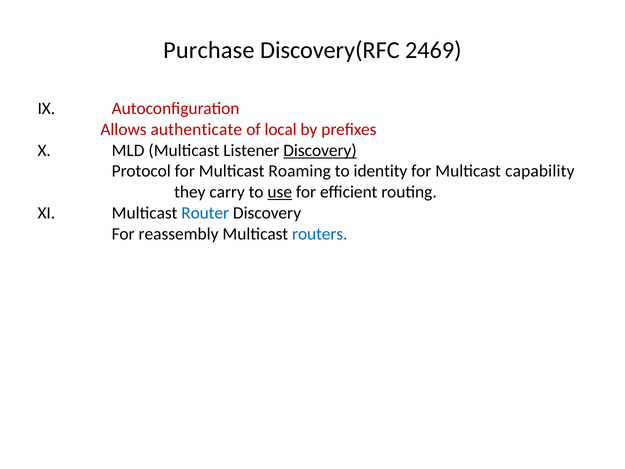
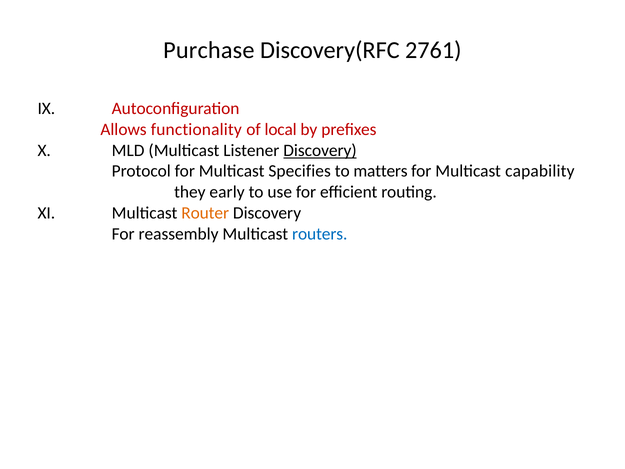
2469: 2469 -> 2761
authenticate: authenticate -> functionality
Roaming: Roaming -> Specifies
identity: identity -> matters
carry: carry -> early
use underline: present -> none
Router colour: blue -> orange
